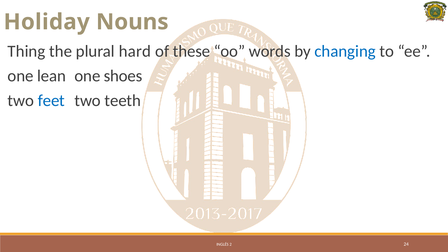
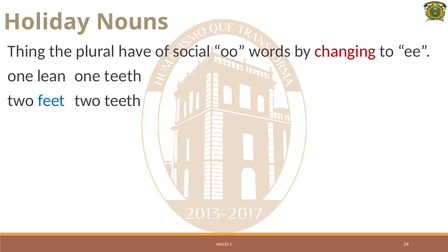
hard: hard -> have
these: these -> social
changing colour: blue -> red
one shoes: shoes -> teeth
